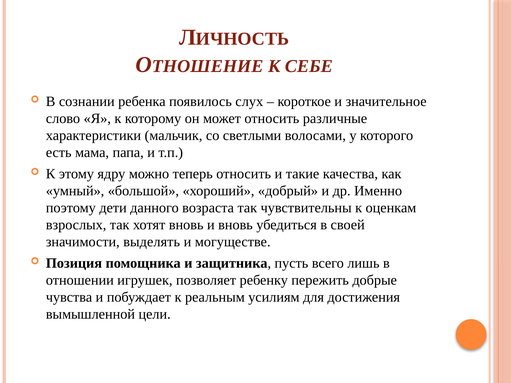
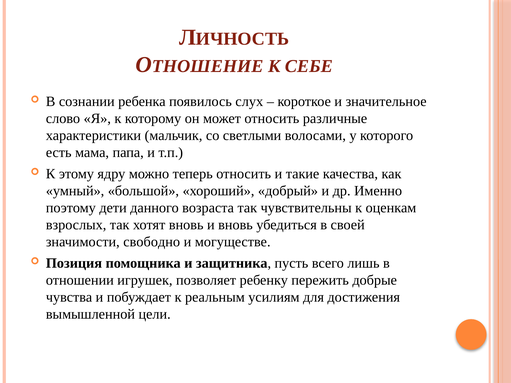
выделять: выделять -> свободно
